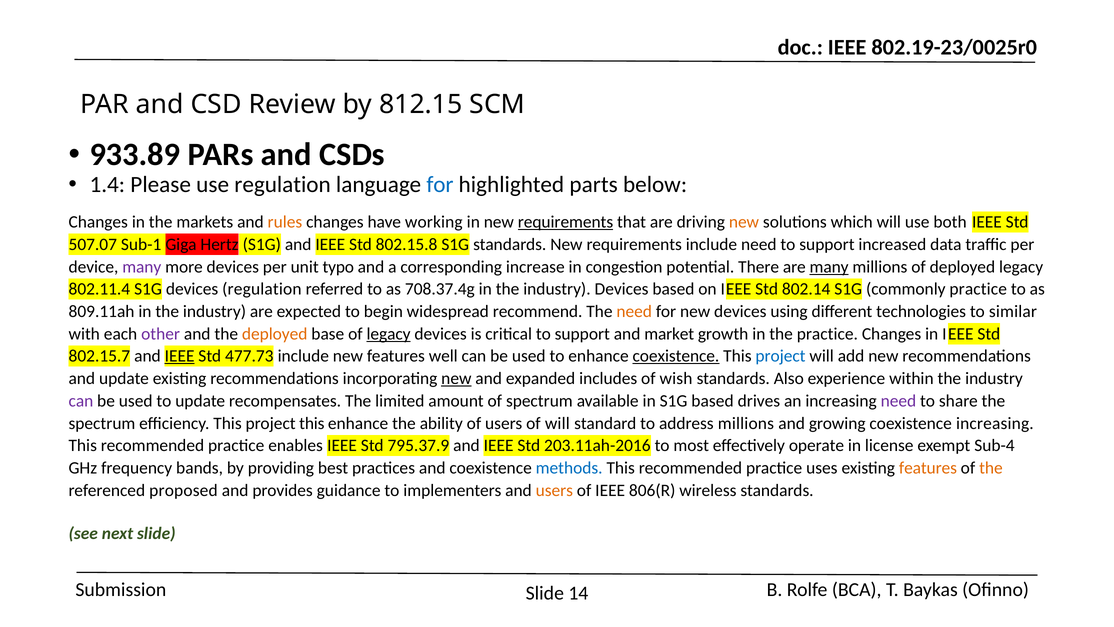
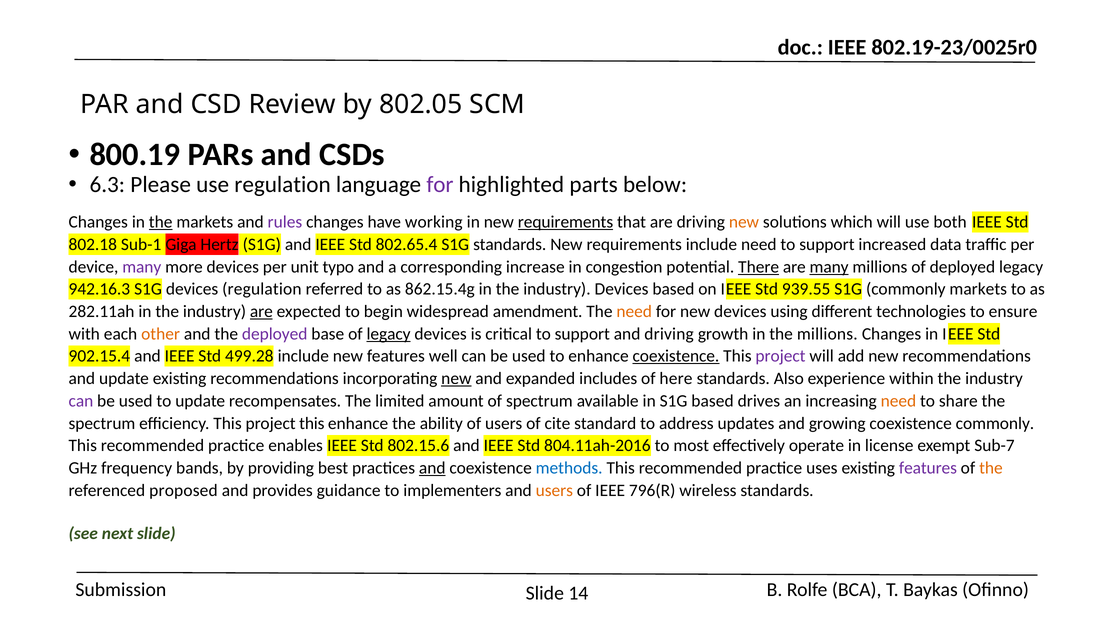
812.15: 812.15 -> 802.05
933.89: 933.89 -> 800.19
1.4: 1.4 -> 6.3
for at (440, 185) colour: blue -> purple
the at (161, 222) underline: none -> present
rules colour: orange -> purple
507.07: 507.07 -> 802.18
802.15.8: 802.15.8 -> 802.65.4
There underline: none -> present
802.11.4: 802.11.4 -> 942.16.3
708.37.4g: 708.37.4g -> 862.15.4g
802.14: 802.14 -> 939.55
commonly practice: practice -> markets
809.11ah: 809.11ah -> 282.11ah
are at (261, 311) underline: none -> present
recommend: recommend -> amendment
similar: similar -> ensure
other colour: purple -> orange
deployed at (275, 334) colour: orange -> purple
and market: market -> driving
the practice: practice -> millions
802.15.7: 802.15.7 -> 902.15.4
IEEE at (180, 356) underline: present -> none
477.73: 477.73 -> 499.28
project at (781, 356) colour: blue -> purple
wish: wish -> here
need at (898, 401) colour: purple -> orange
of will: will -> cite
address millions: millions -> updates
coexistence increasing: increasing -> commonly
795.37.9: 795.37.9 -> 802.15.6
203.11ah-2016: 203.11ah-2016 -> 804.11ah-2016
Sub-4: Sub-4 -> Sub-7
and at (432, 468) underline: none -> present
features at (928, 468) colour: orange -> purple
806(R: 806(R -> 796(R
